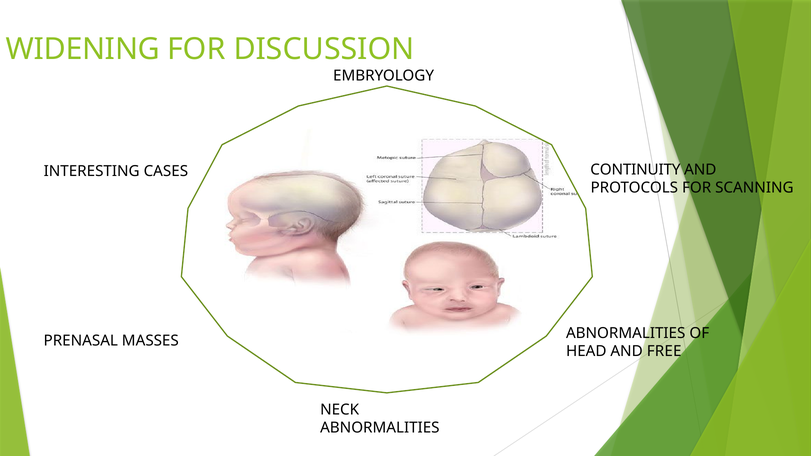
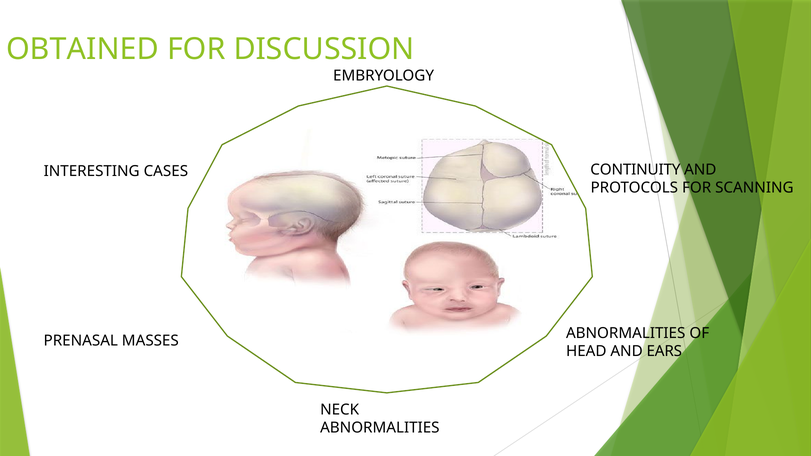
WIDENING: WIDENING -> OBTAINED
FREE: FREE -> EARS
